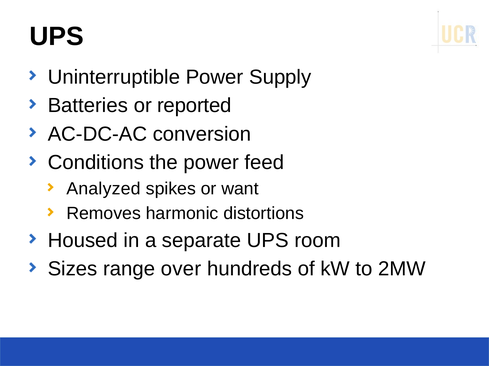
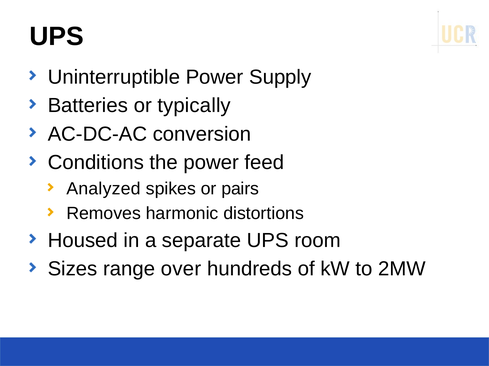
reported: reported -> typically
want: want -> pairs
